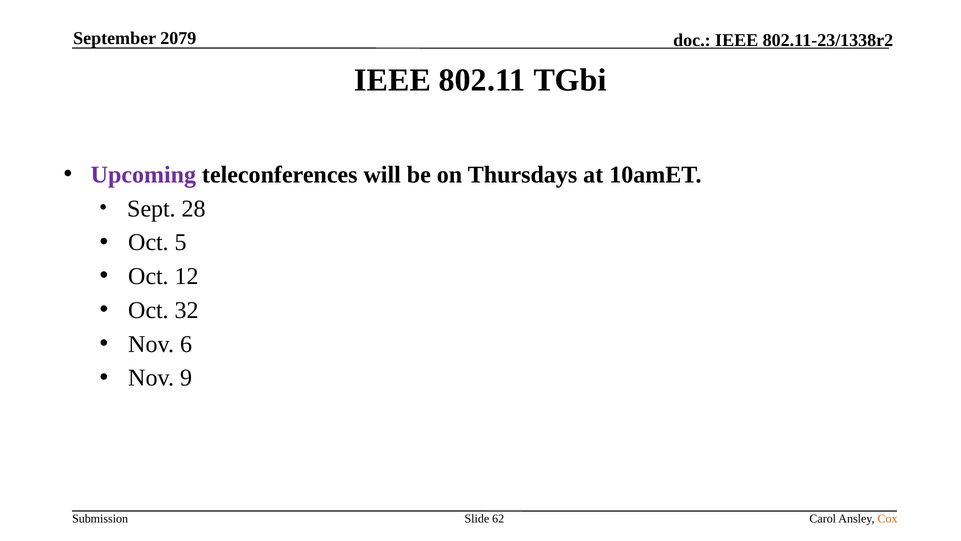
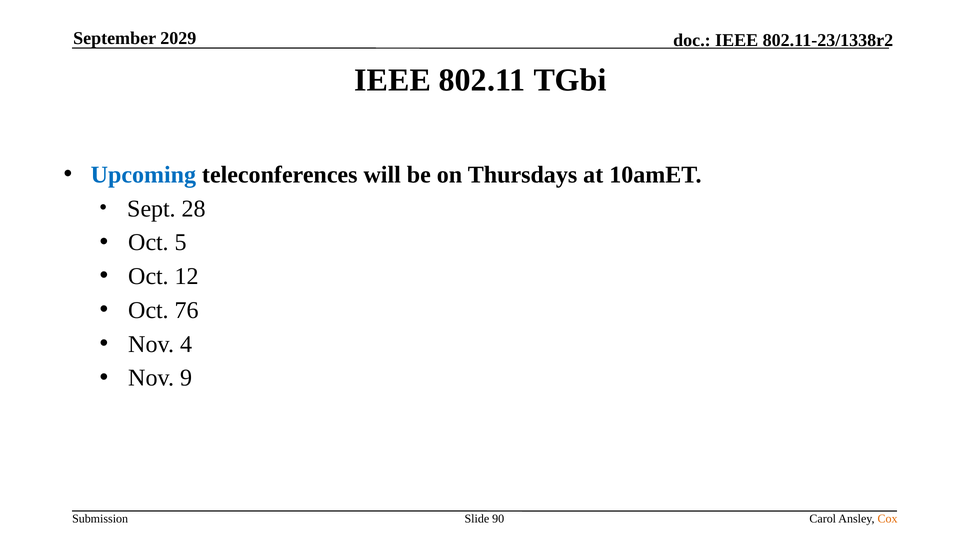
2079: 2079 -> 2029
Upcoming colour: purple -> blue
32: 32 -> 76
6: 6 -> 4
62: 62 -> 90
